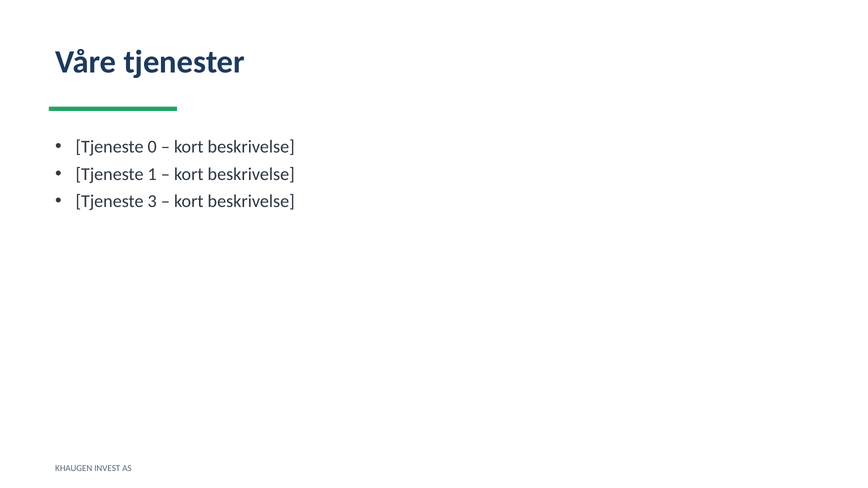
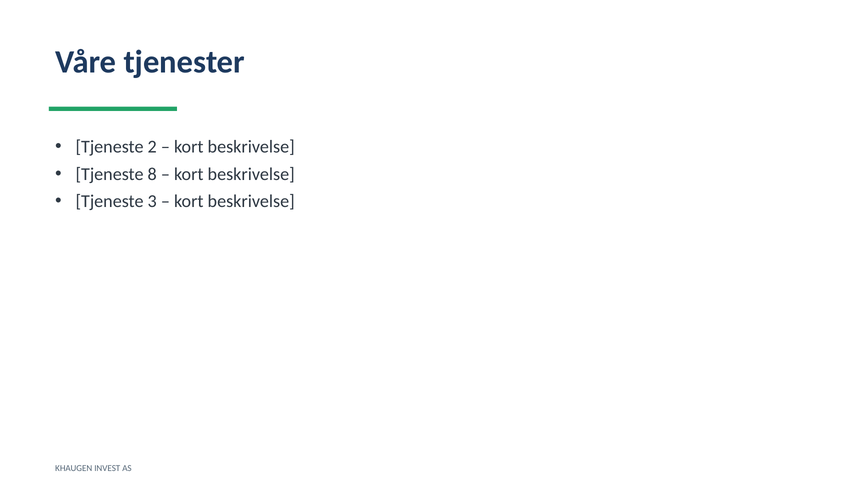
0: 0 -> 2
1: 1 -> 8
